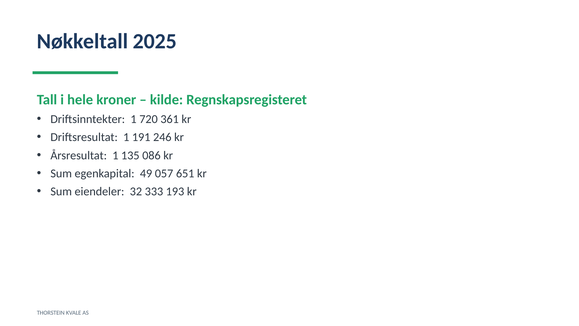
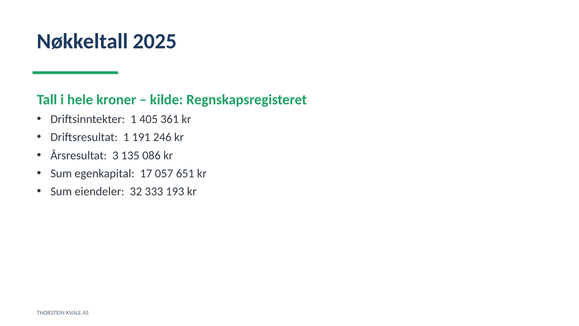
720: 720 -> 405
Årsresultat 1: 1 -> 3
49: 49 -> 17
